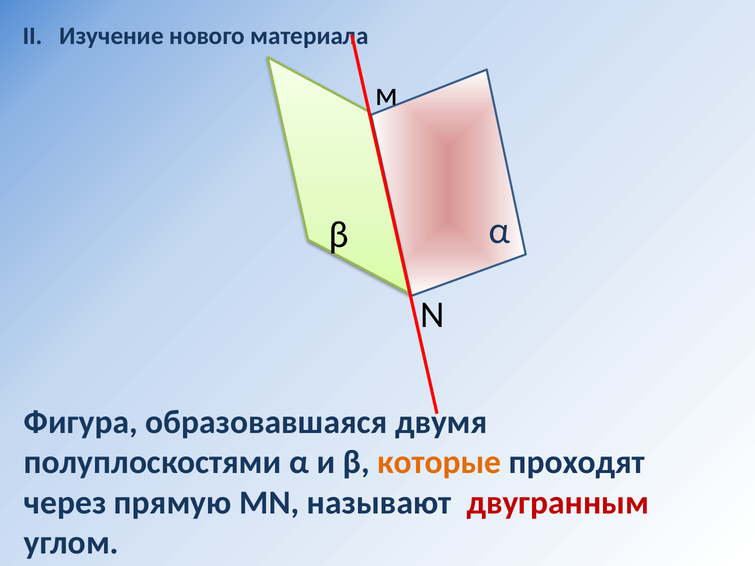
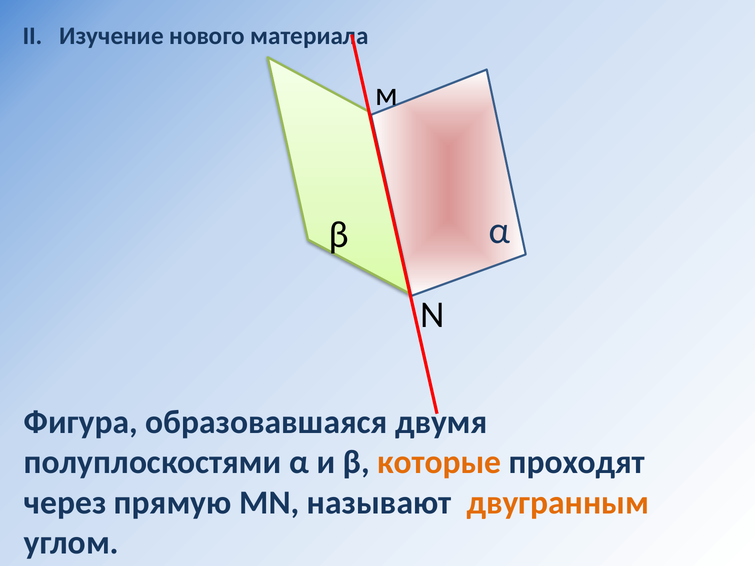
двугранным colour: red -> orange
